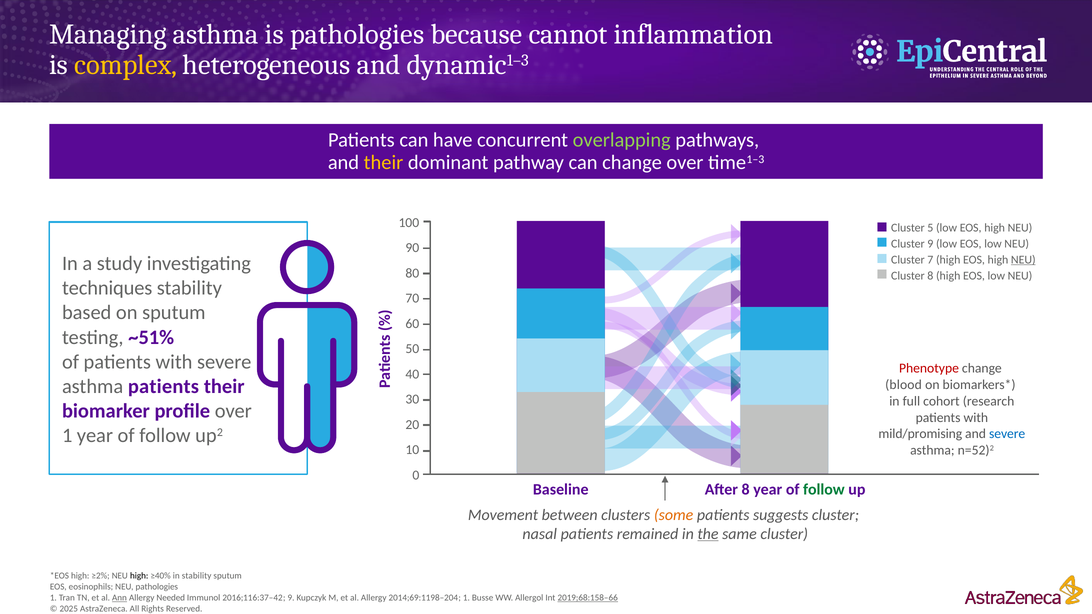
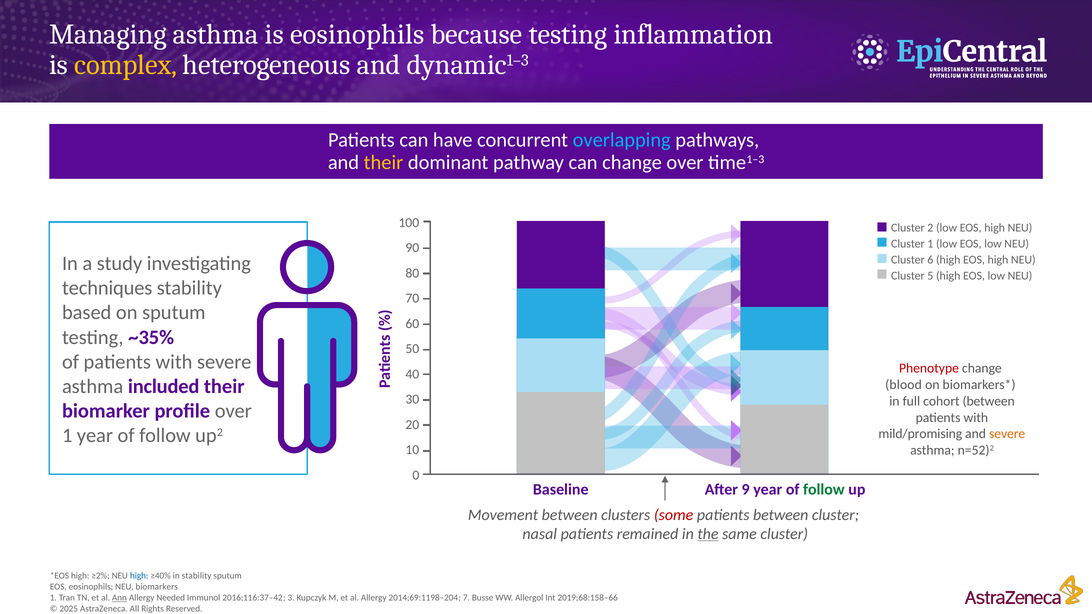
is pathologies: pathologies -> eosinophils
because cannot: cannot -> testing
overlapping colour: light green -> light blue
5: 5 -> 2
Cluster 9: 9 -> 1
7: 7 -> 6
NEU at (1023, 260) underline: present -> none
Cluster 8: 8 -> 5
~51%: ~51% -> ~35%
asthma patients: patients -> included
cohort research: research -> between
severe at (1007, 434) colour: blue -> orange
After 8: 8 -> 9
some colour: orange -> red
patients suggests: suggests -> between
high at (139, 576) colour: black -> blue
NEU pathologies: pathologies -> biomarkers
2016;116:37–42 9: 9 -> 3
2014;69:1198–204 1: 1 -> 7
2019;68:158–66 underline: present -> none
